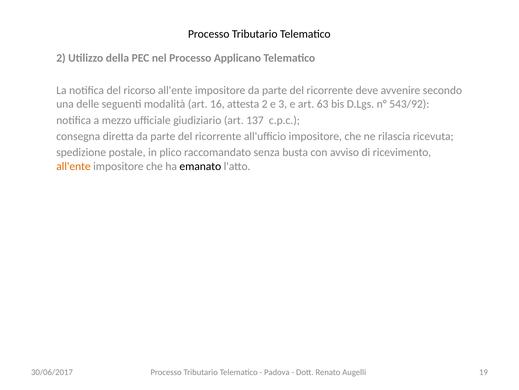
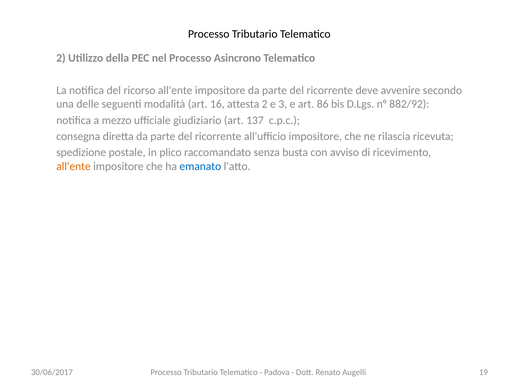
Applicano: Applicano -> Asincrono
63: 63 -> 86
543/92: 543/92 -> 882/92
emanato colour: black -> blue
